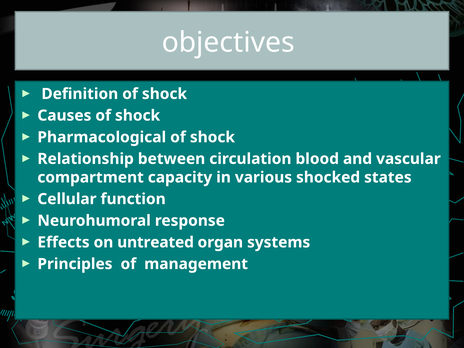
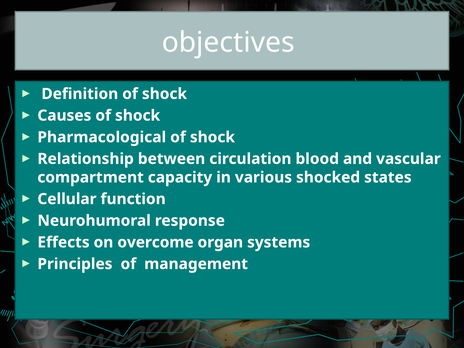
untreated: untreated -> overcome
